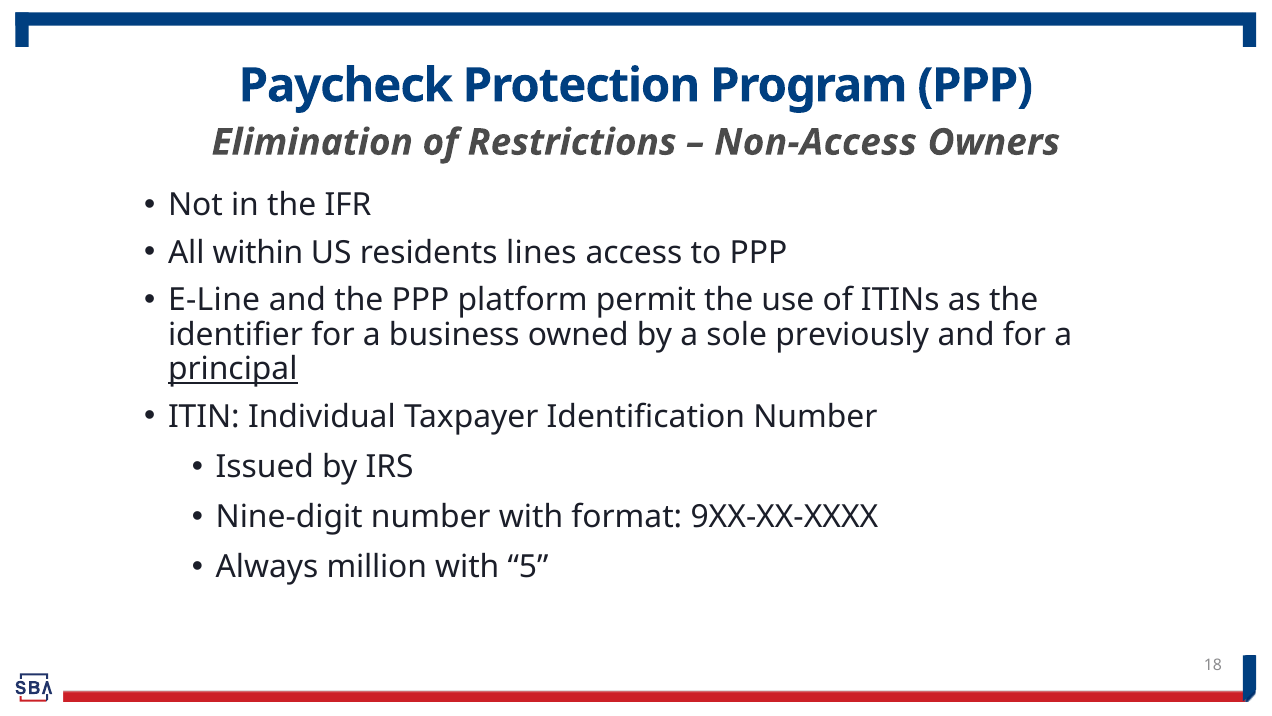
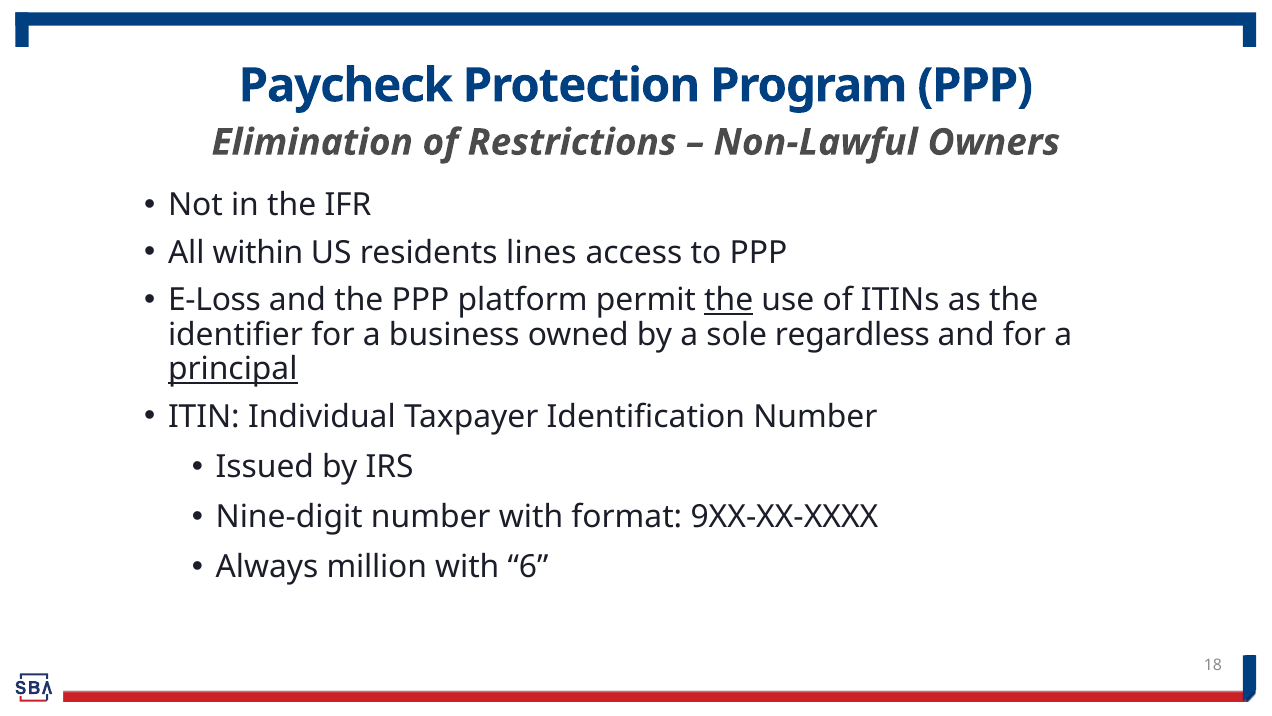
Non-Access: Non-Access -> Non-Lawful
E-Line: E-Line -> E-Loss
the at (729, 300) underline: none -> present
previously: previously -> regardless
5: 5 -> 6
